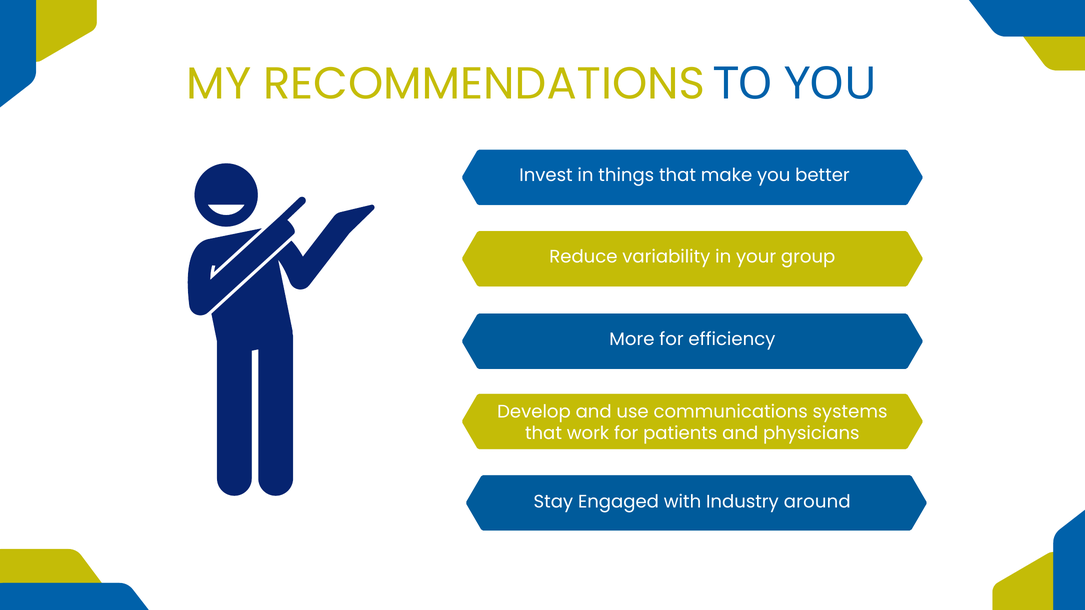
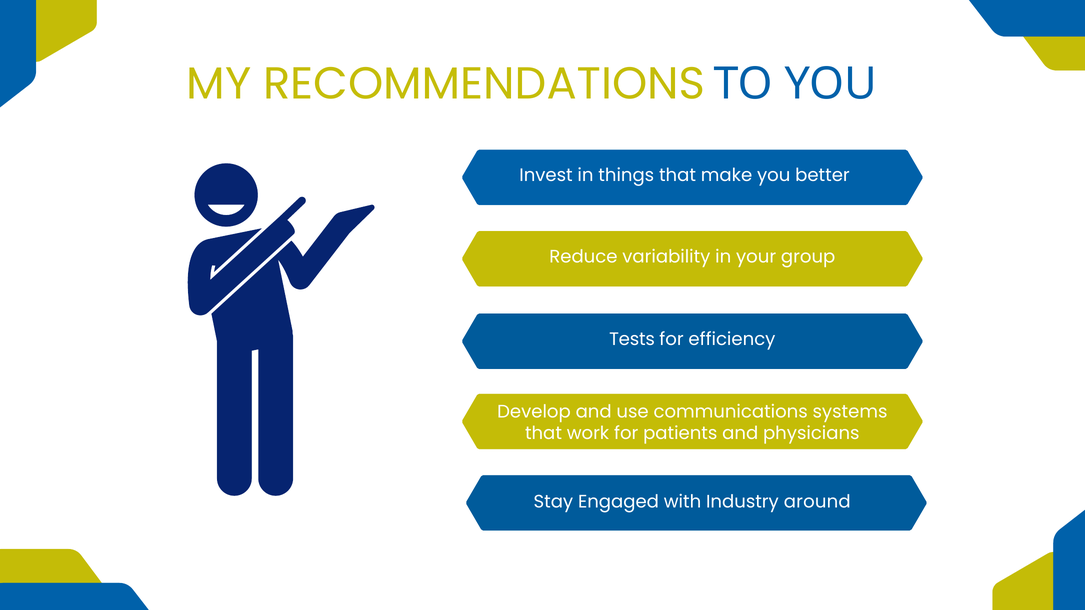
More: More -> Tests
